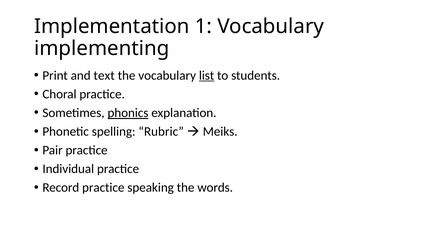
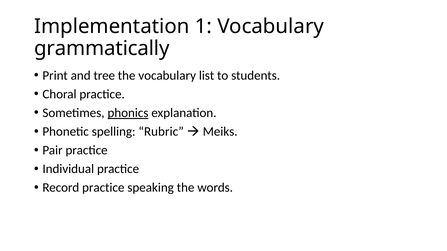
implementing: implementing -> grammatically
text: text -> tree
list underline: present -> none
